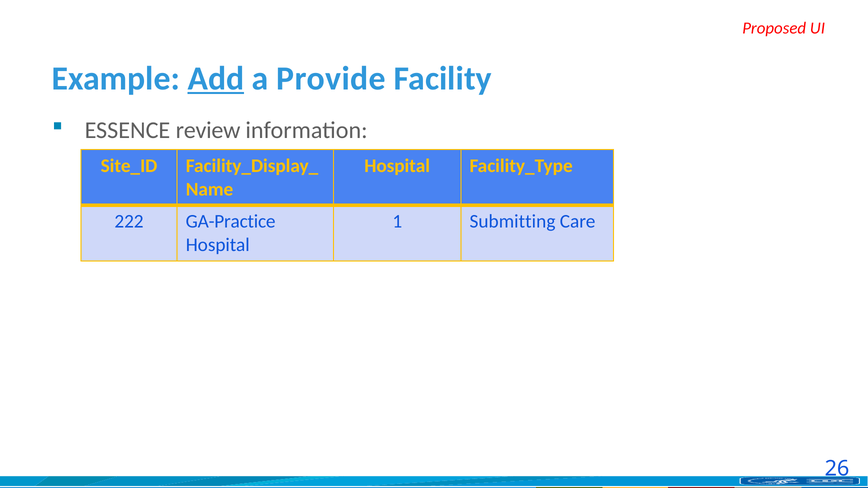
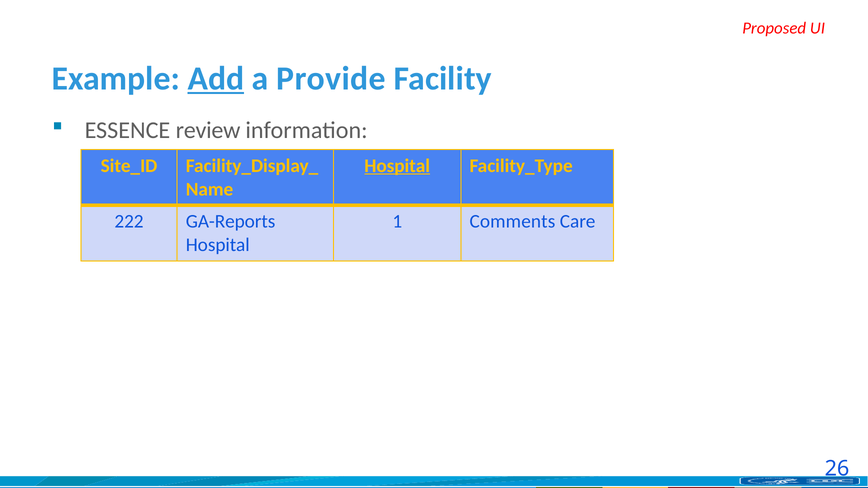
Hospital at (397, 166) underline: none -> present
GA-Practice: GA-Practice -> GA-Reports
Submitting: Submitting -> Comments
